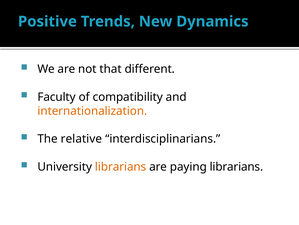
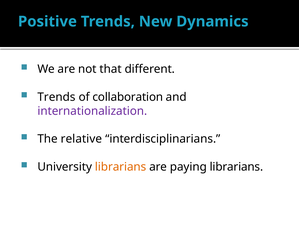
Faculty at (57, 97): Faculty -> Trends
compatibility: compatibility -> collaboration
internationalization colour: orange -> purple
